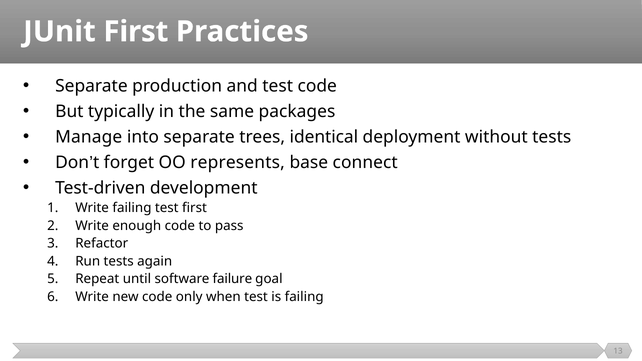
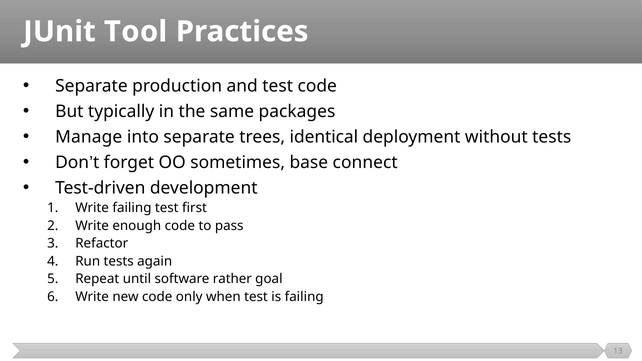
JUnit First: First -> Tool
represents: represents -> sometimes
failure: failure -> rather
